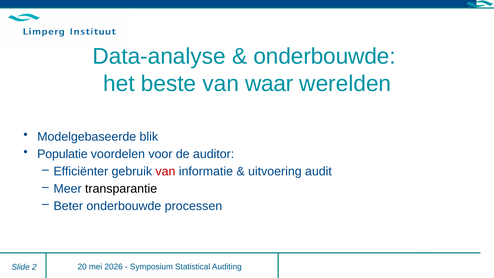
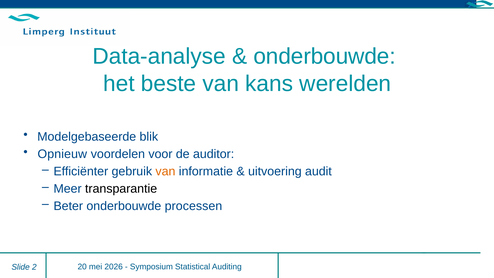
waar: waar -> kans
Populatie: Populatie -> Opnieuw
van at (165, 171) colour: red -> orange
